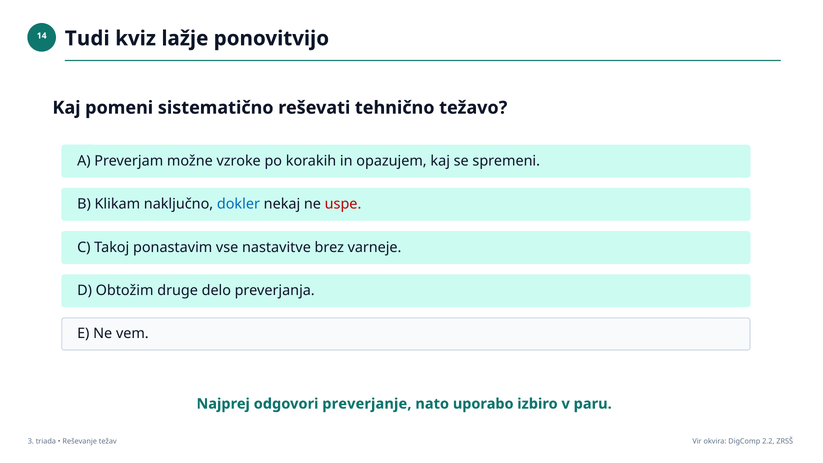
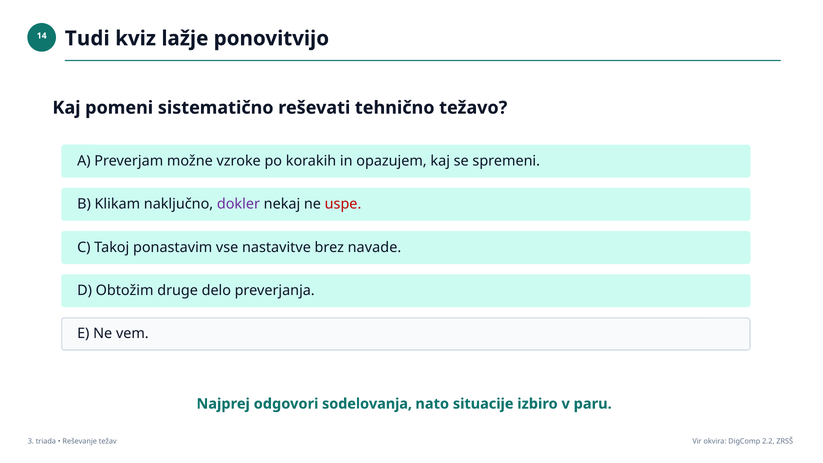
dokler colour: blue -> purple
varneje: varneje -> navade
preverjanje: preverjanje -> sodelovanja
uporabo: uporabo -> situacije
